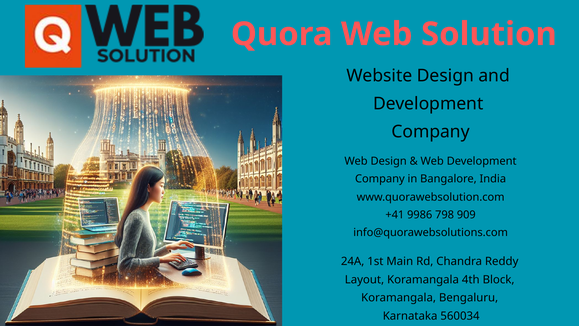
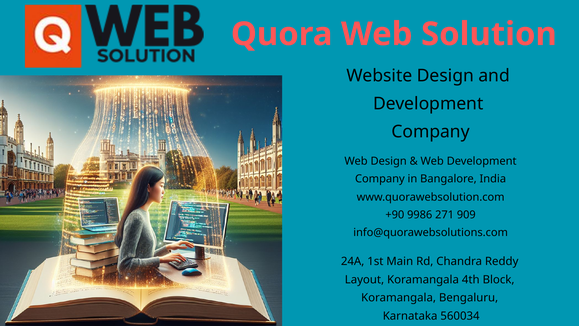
+41: +41 -> +90
798: 798 -> 271
